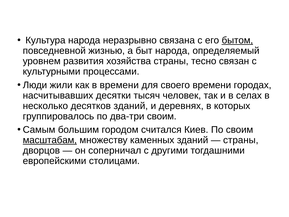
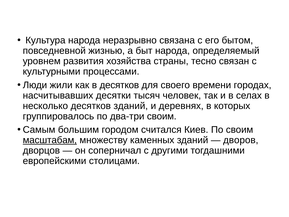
бытом underline: present -> none
в времени: времени -> десятков
страны at (241, 140): страны -> дворов
